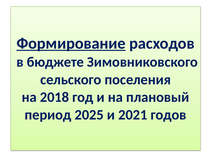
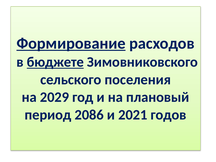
бюджете underline: none -> present
2018: 2018 -> 2029
2025: 2025 -> 2086
